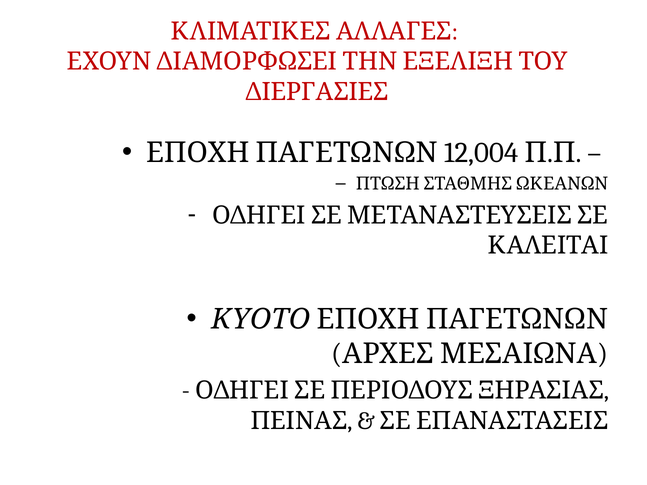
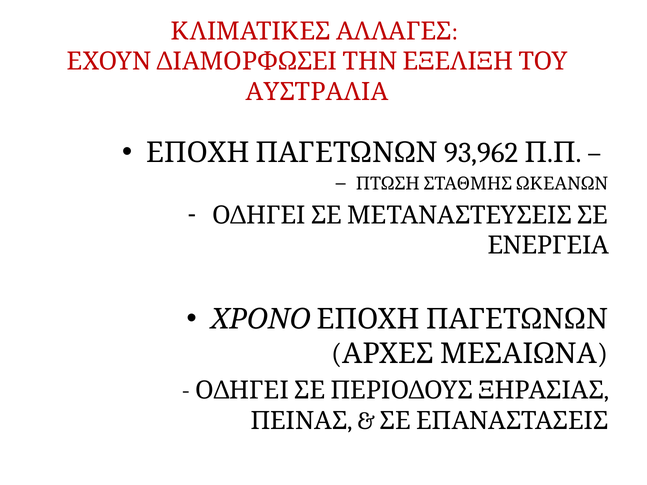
ΔΙΕΡΓΑΣΙΕΣ: ΔΙΕΡΓΑΣΙΕΣ -> ΑΥΣΤΡΑΛΙΑ
12,004: 12,004 -> 93,962
ΚΑΛΕΙΤΑΙ: ΚΑΛΕΙΤΑΙ -> ΕΝΕΡΓΕΙΑ
ΚΥΟΤΟ: ΚΥΟΤΟ -> ΧΡΟΝΟ
